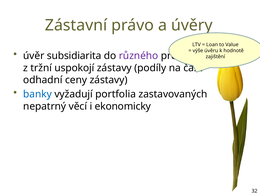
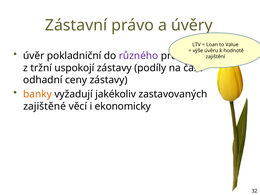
subsidiarita: subsidiarita -> pokladniční
banky colour: blue -> orange
portfolia: portfolia -> jakékoliv
nepatrný: nepatrný -> zajištěné
